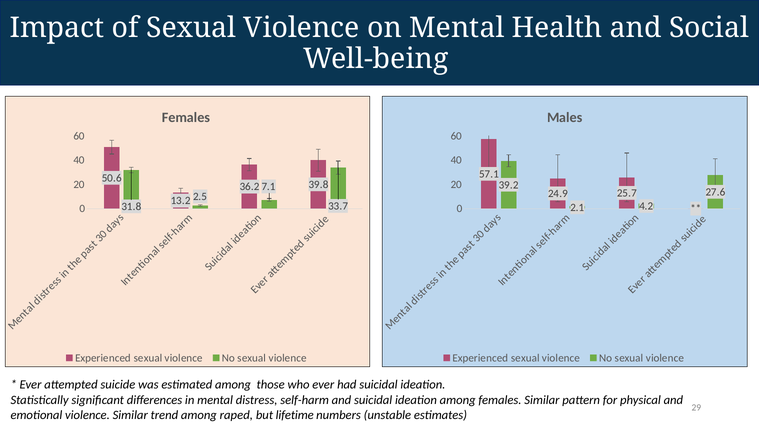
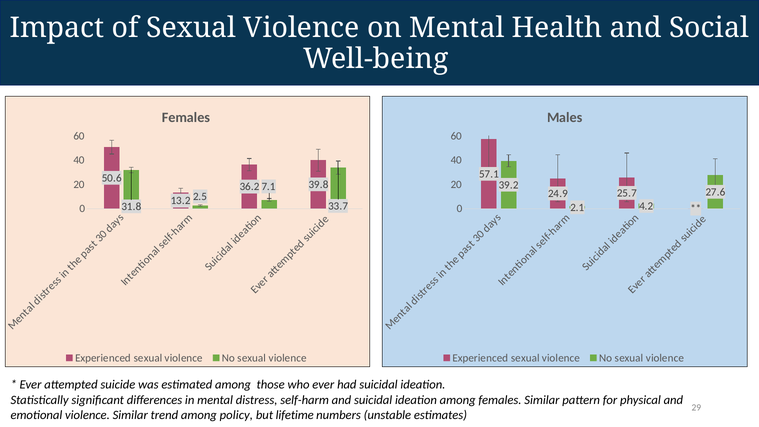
raped: raped -> policy
